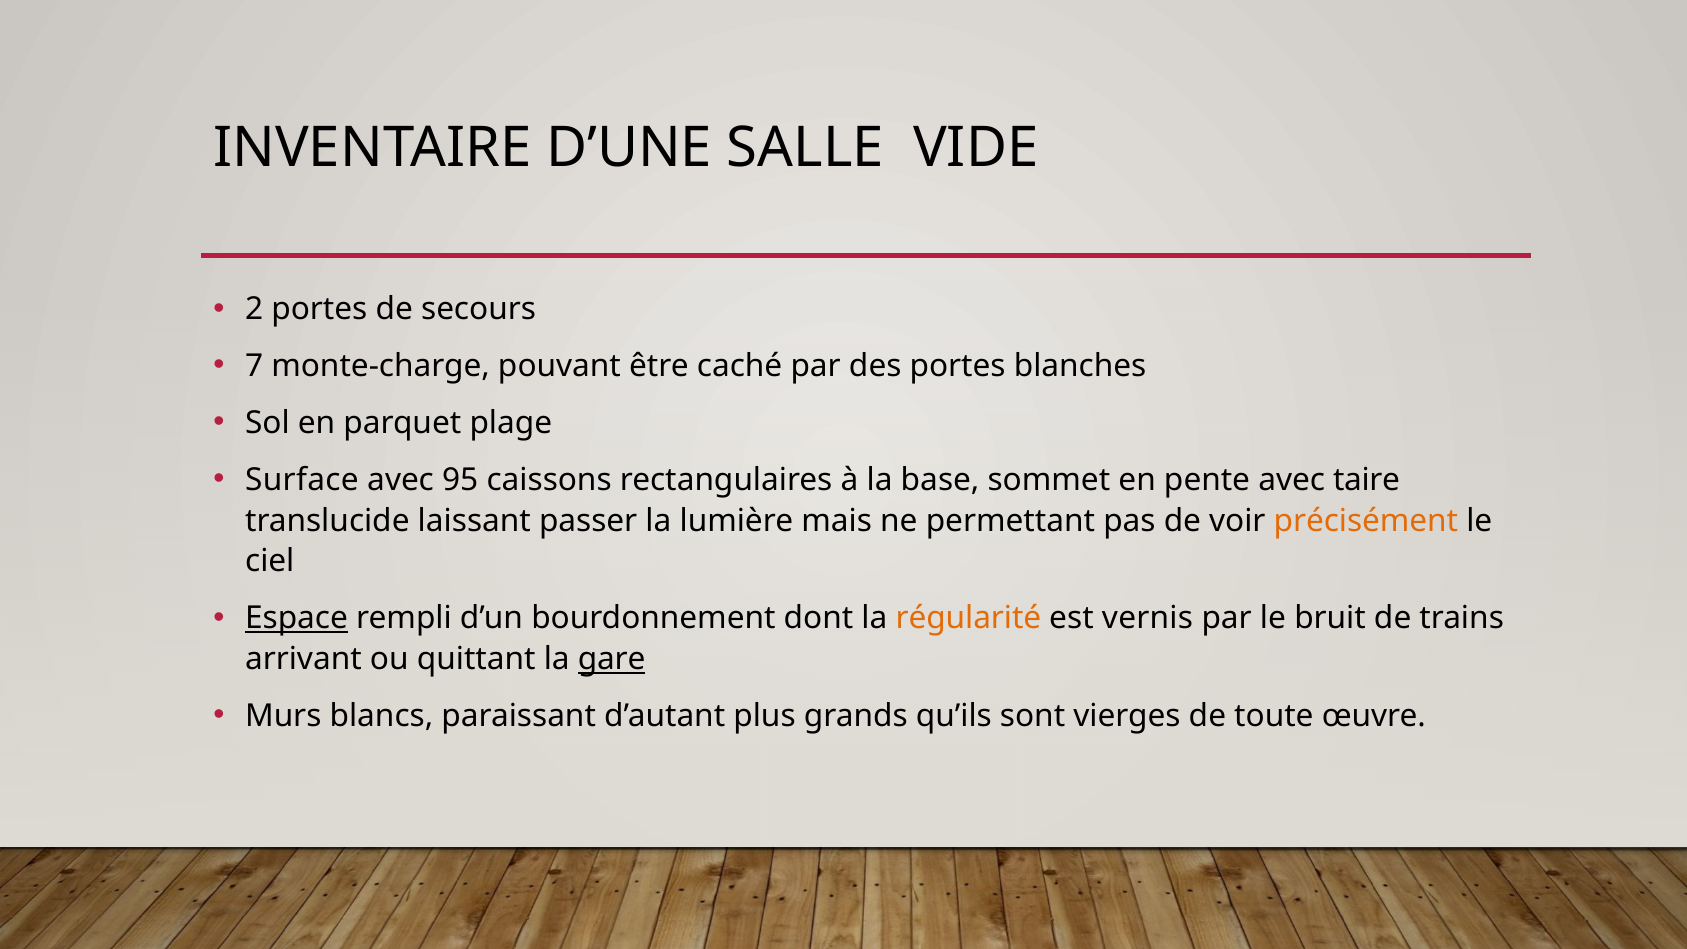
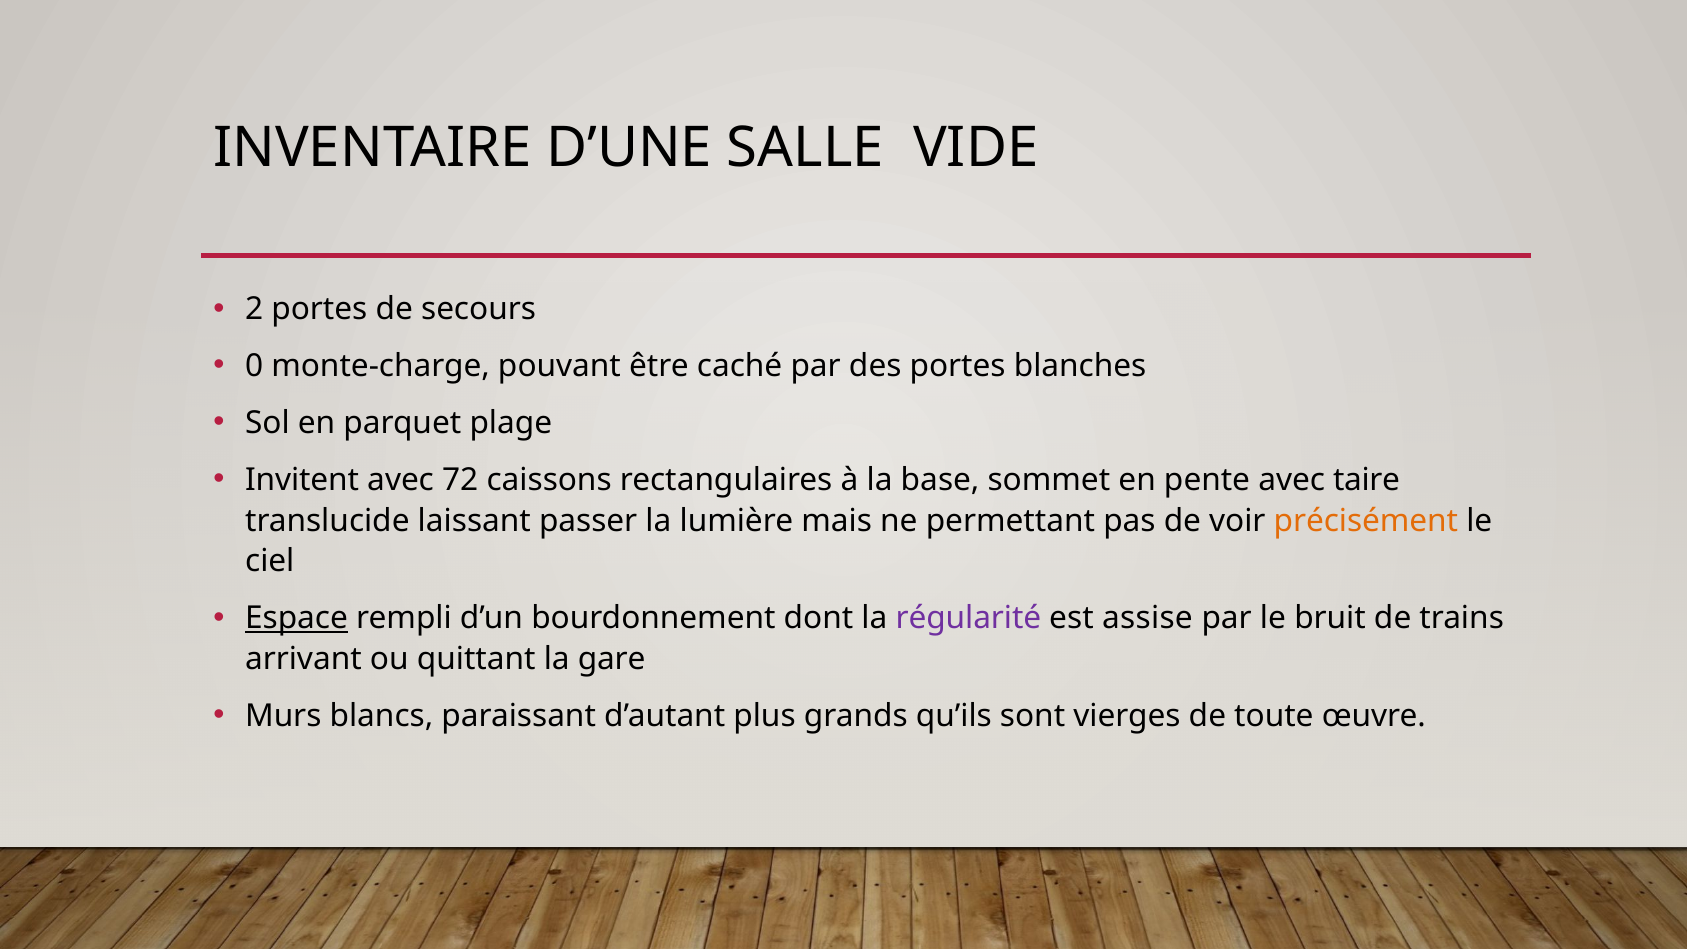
7: 7 -> 0
Surface: Surface -> Invitent
95: 95 -> 72
régularité colour: orange -> purple
vernis: vernis -> assise
gare underline: present -> none
